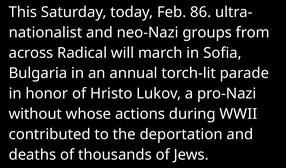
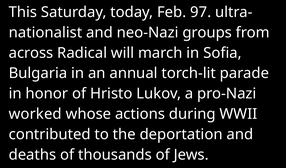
86: 86 -> 97
without: without -> worked
